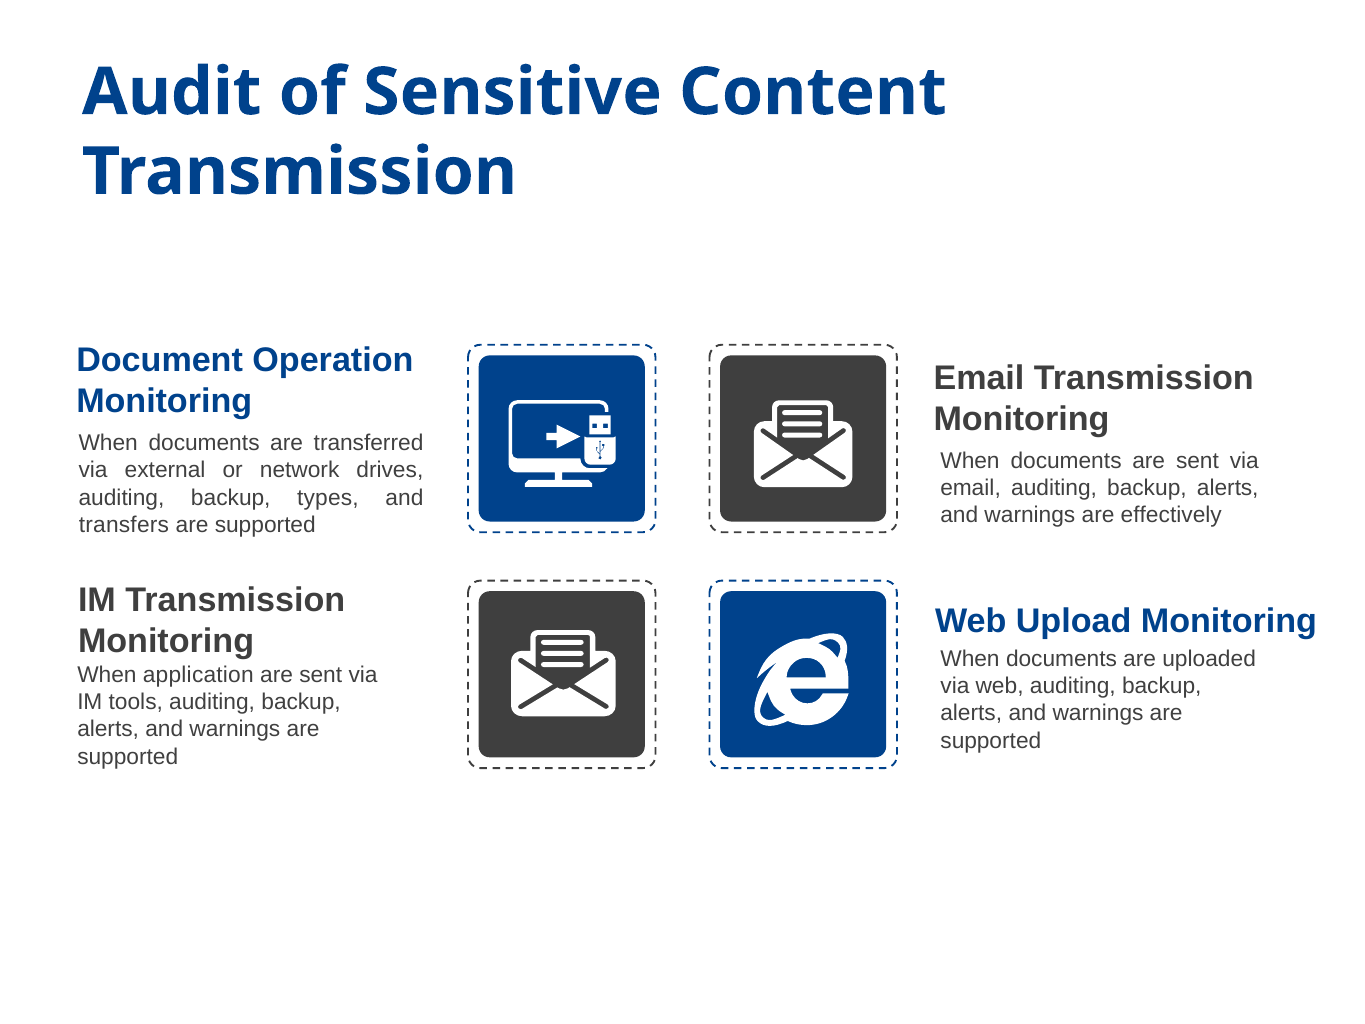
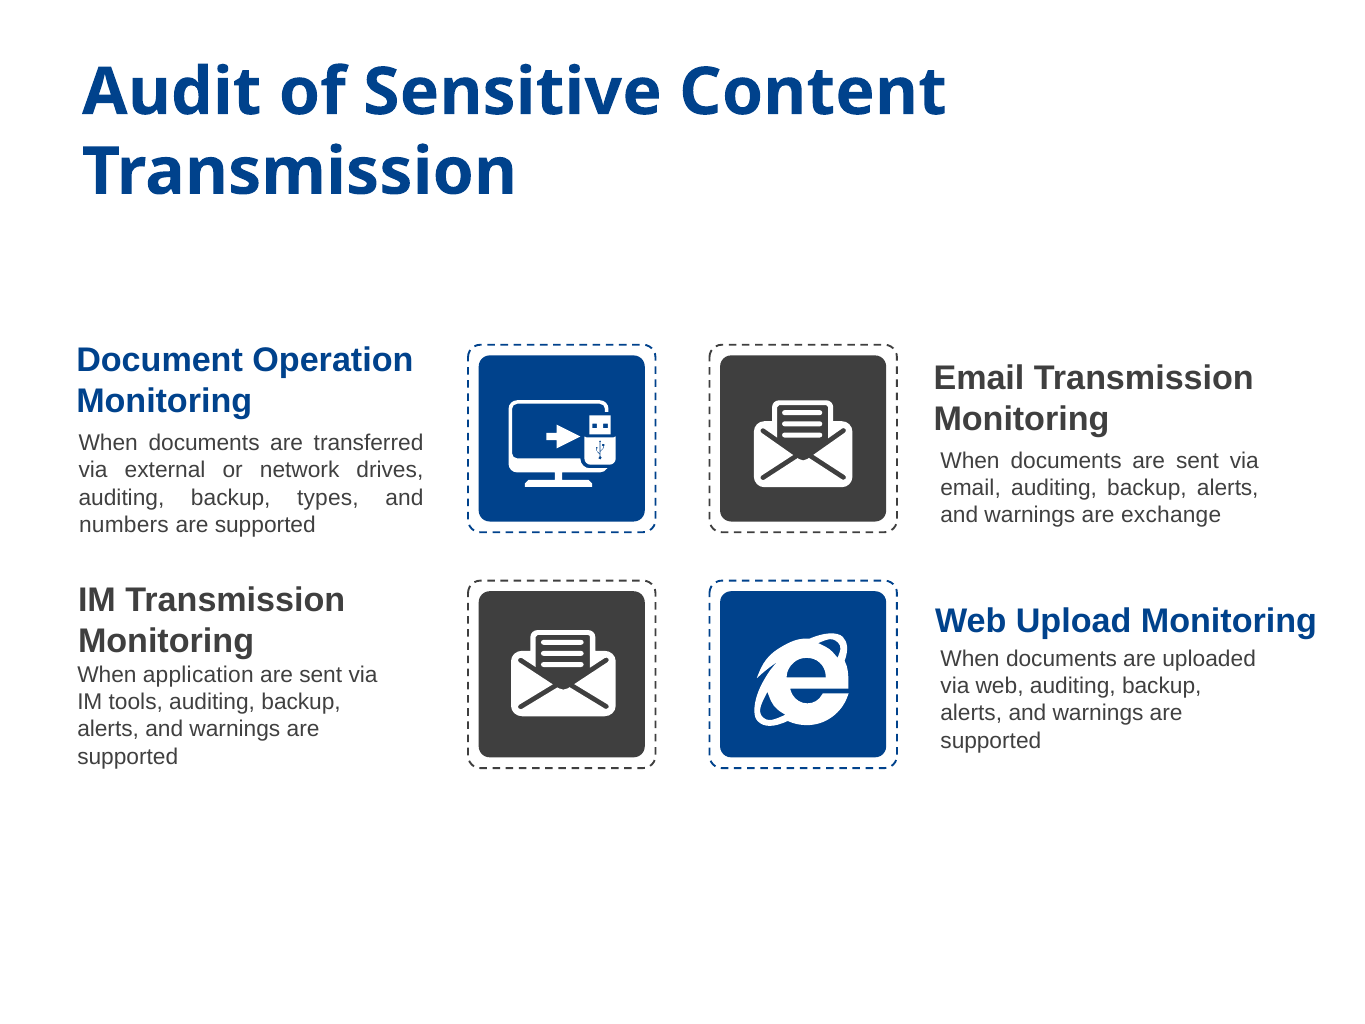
effectively: effectively -> exchange
transfers: transfers -> numbers
